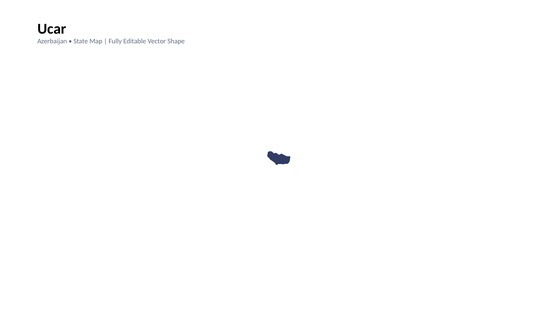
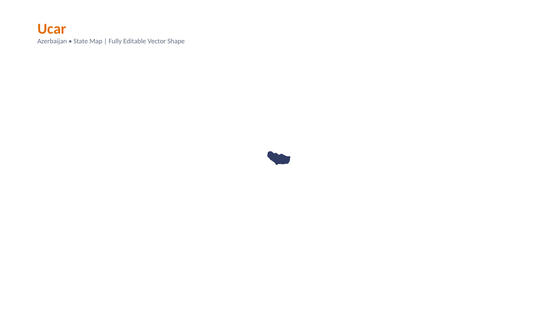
Ucar colour: black -> orange
